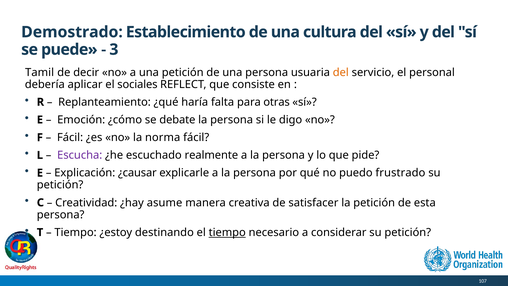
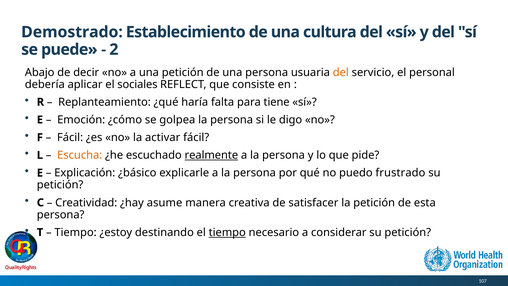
3: 3 -> 2
Tamil: Tamil -> Abajo
otras: otras -> tiene
debate: debate -> golpea
norma: norma -> activar
Escucha colour: purple -> orange
realmente underline: none -> present
¿causar: ¿causar -> ¿básico
